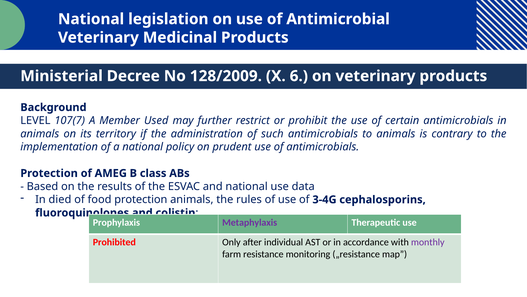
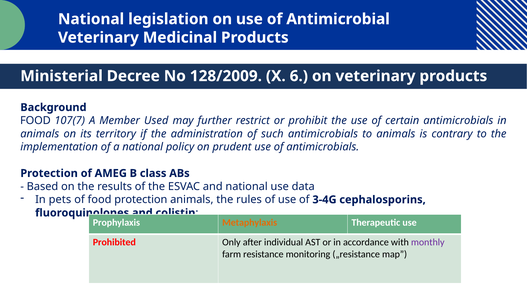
LEVEL at (35, 121): LEVEL -> FOOD
died: died -> pets
Metaphylaxis colour: purple -> orange
